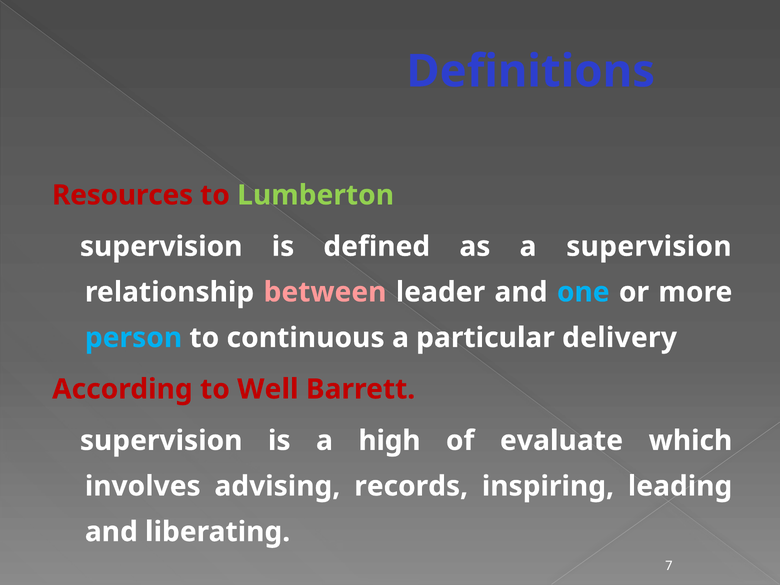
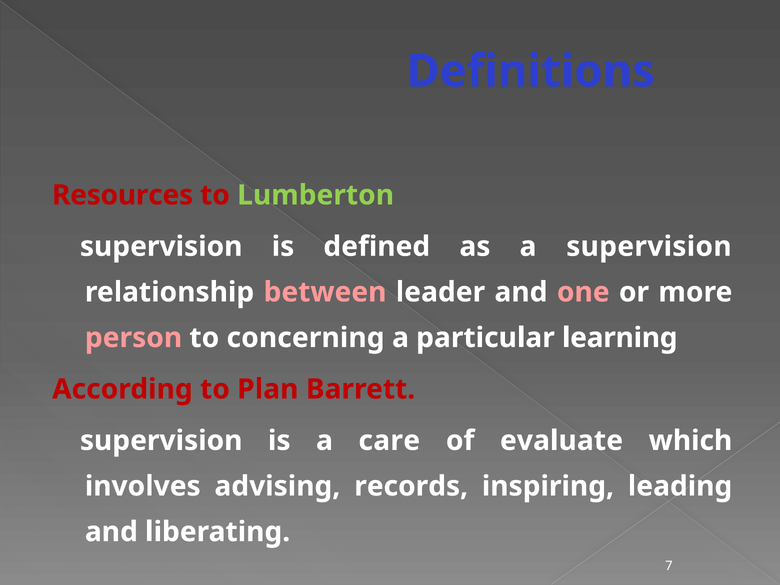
one colour: light blue -> pink
person colour: light blue -> pink
continuous: continuous -> concerning
delivery: delivery -> learning
Well: Well -> Plan
high: high -> care
